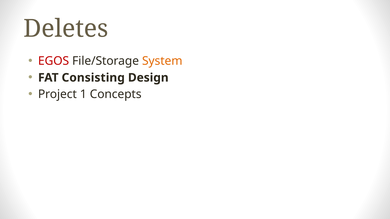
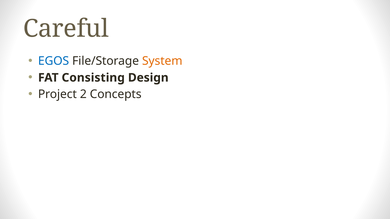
Deletes: Deletes -> Careful
EGOS colour: red -> blue
1: 1 -> 2
